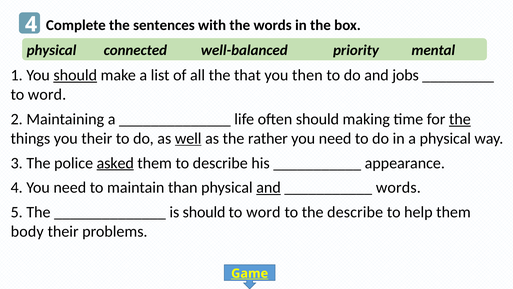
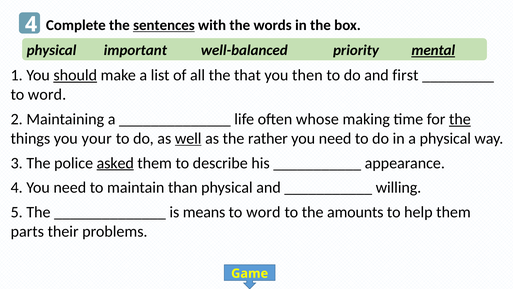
sentences underline: none -> present
connected: connected -> important
mental underline: none -> present
jobs: jobs -> first
often should: should -> whose
you their: their -> your
and at (269, 187) underline: present -> none
words at (398, 187): words -> willing
is should: should -> means
the describe: describe -> amounts
body: body -> parts
Game underline: present -> none
